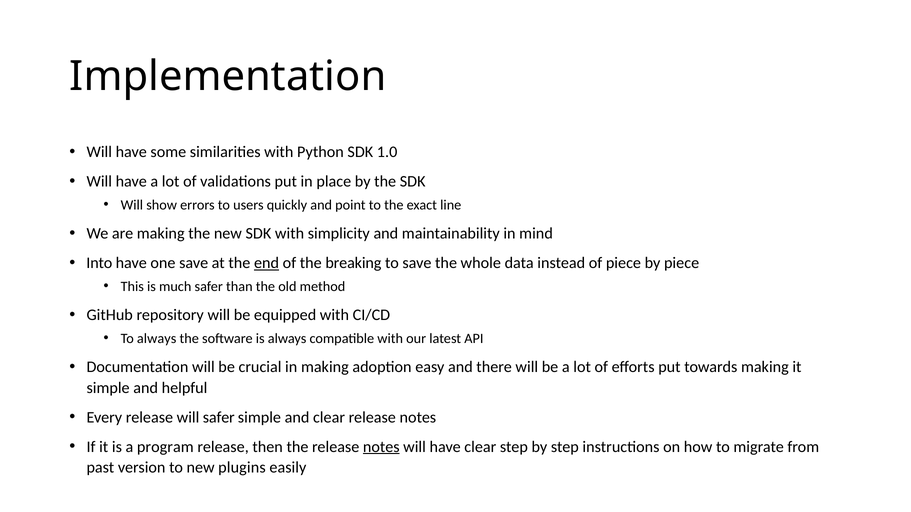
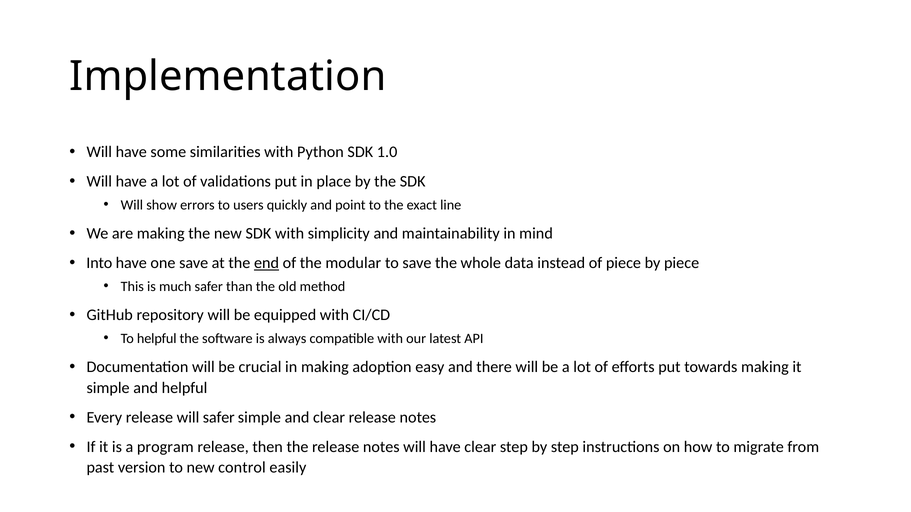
breaking: breaking -> modular
To always: always -> helpful
notes at (381, 447) underline: present -> none
plugins: plugins -> control
